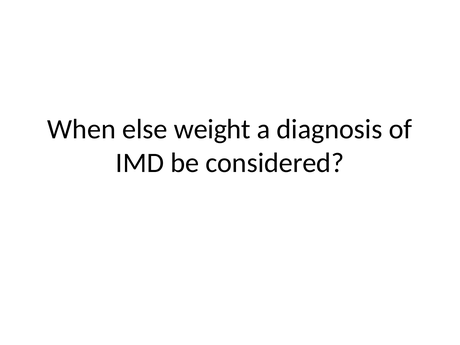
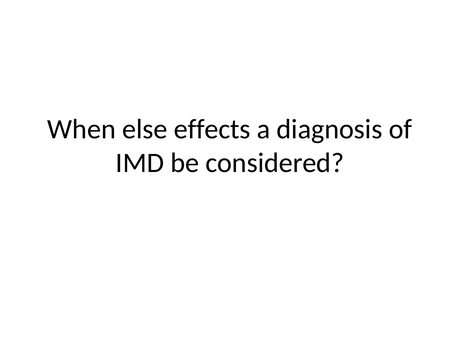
weight: weight -> effects
